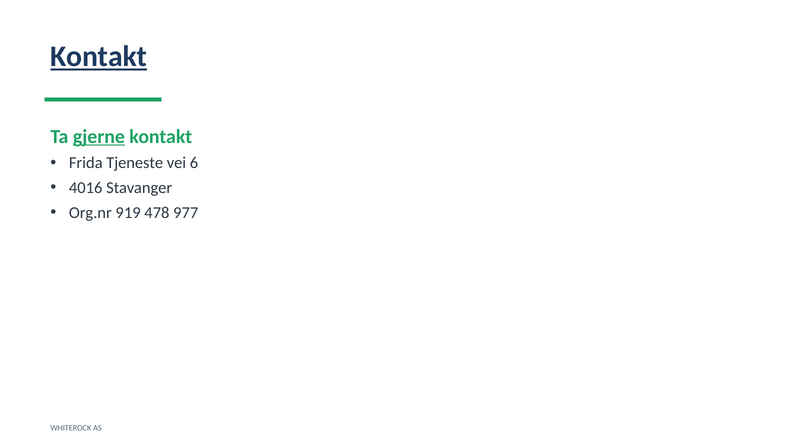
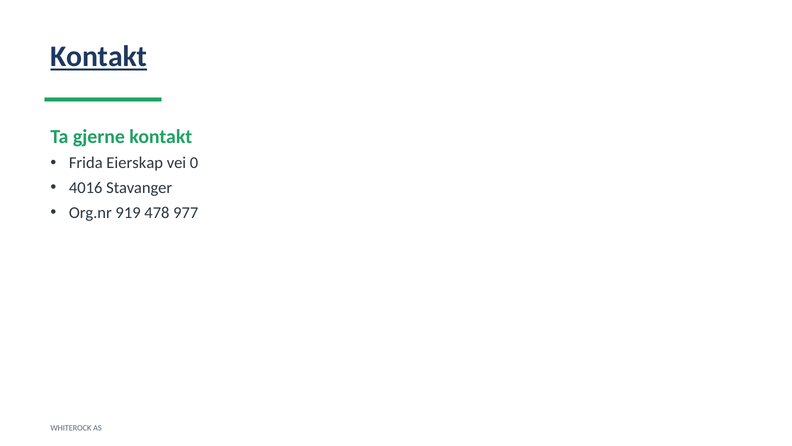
gjerne underline: present -> none
Tjeneste: Tjeneste -> Eierskap
6: 6 -> 0
